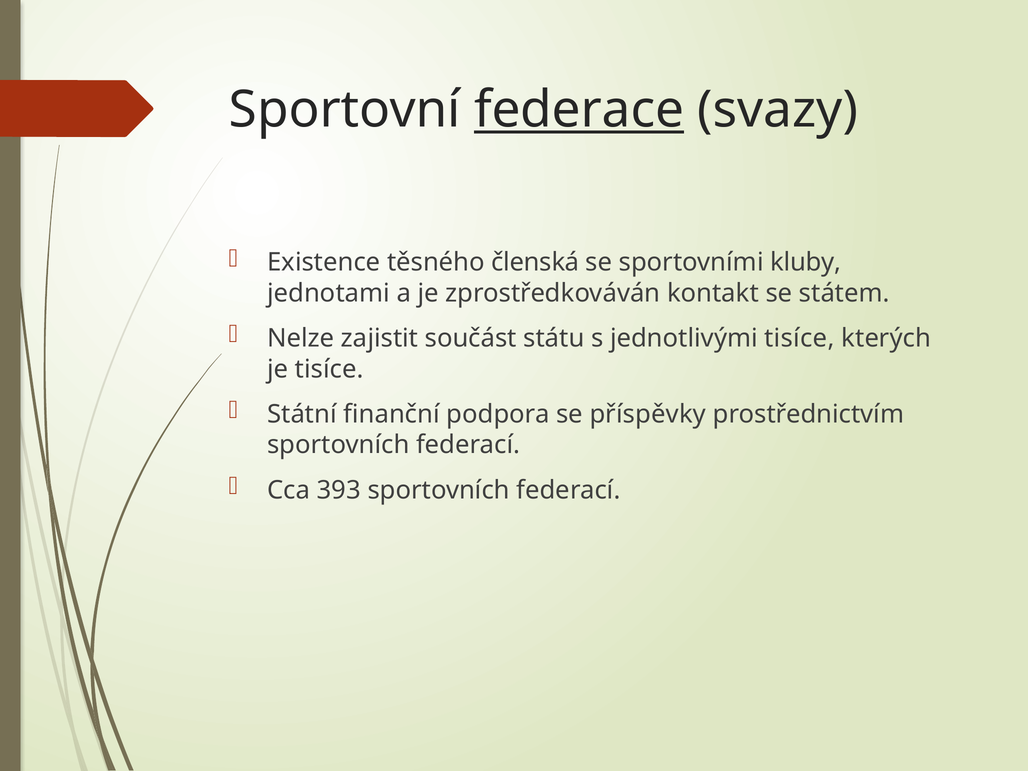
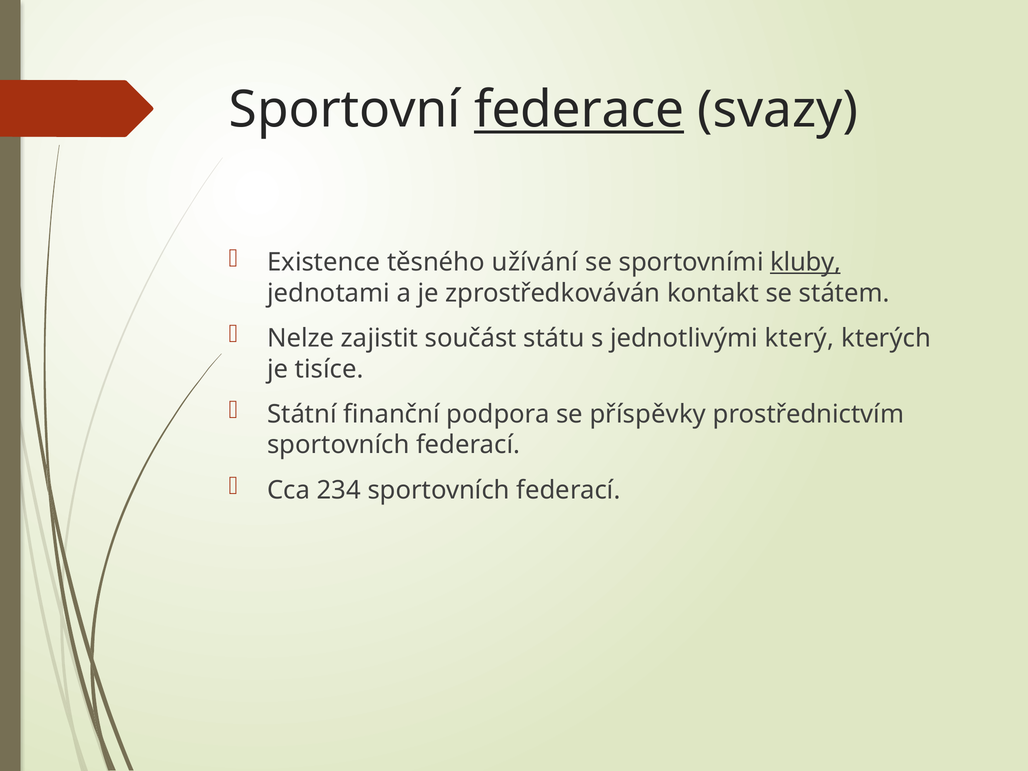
členská: členská -> užívání
kluby underline: none -> present
jednotlivými tisíce: tisíce -> který
393: 393 -> 234
